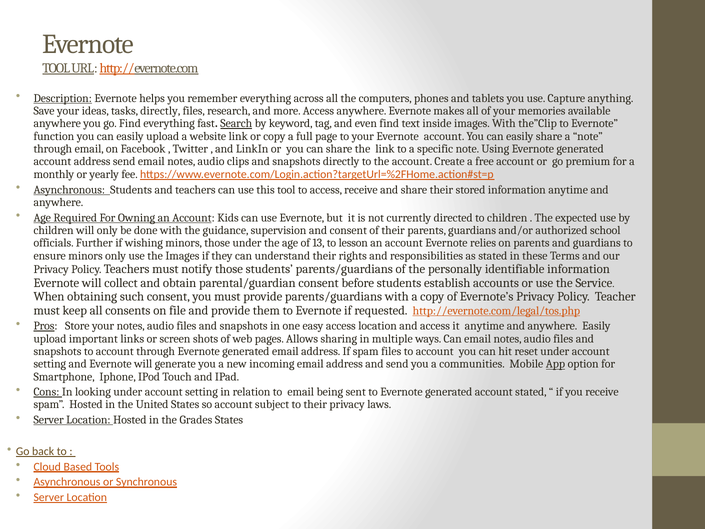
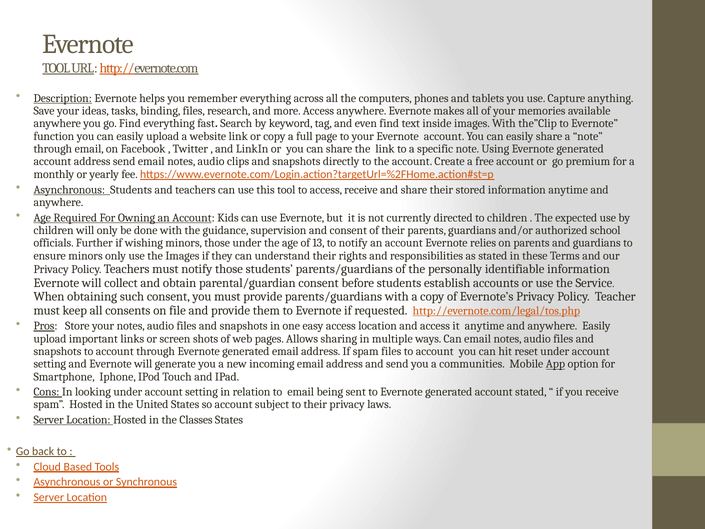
tasks directly: directly -> binding
Search underline: present -> none
to lesson: lesson -> notify
Grades: Grades -> Classes
